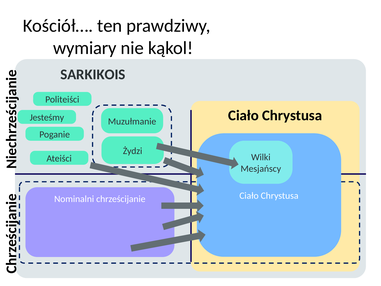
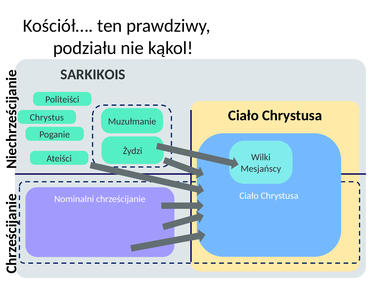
wymiary: wymiary -> podziału
Jesteśmy: Jesteśmy -> Chrystus
